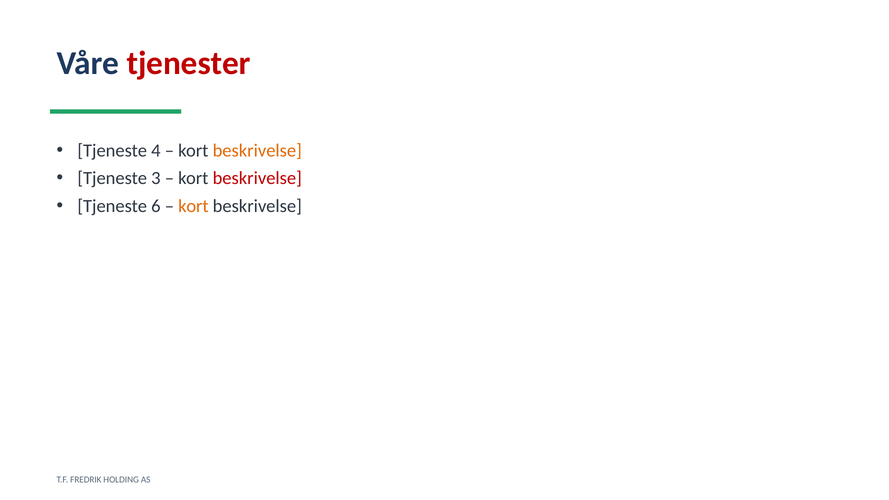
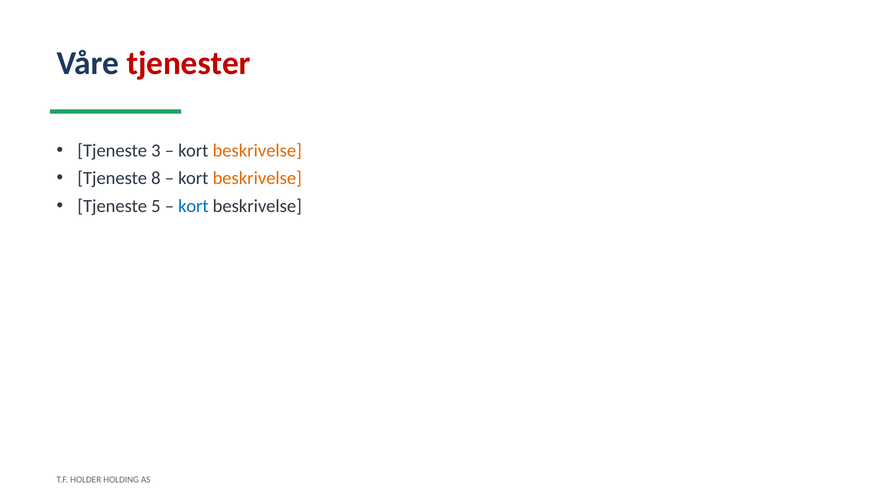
4: 4 -> 3
3: 3 -> 8
beskrivelse at (257, 178) colour: red -> orange
6: 6 -> 5
kort at (193, 206) colour: orange -> blue
FREDRIK: FREDRIK -> HOLDER
